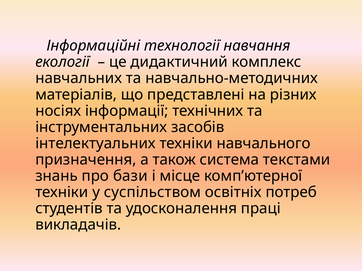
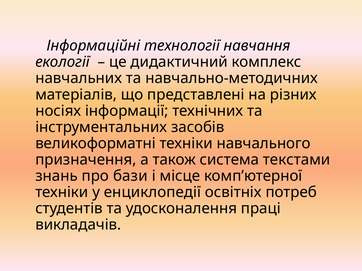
інтелектуальних: інтелектуальних -> великоформатні
суспільством: суспільством -> енциклопедії
